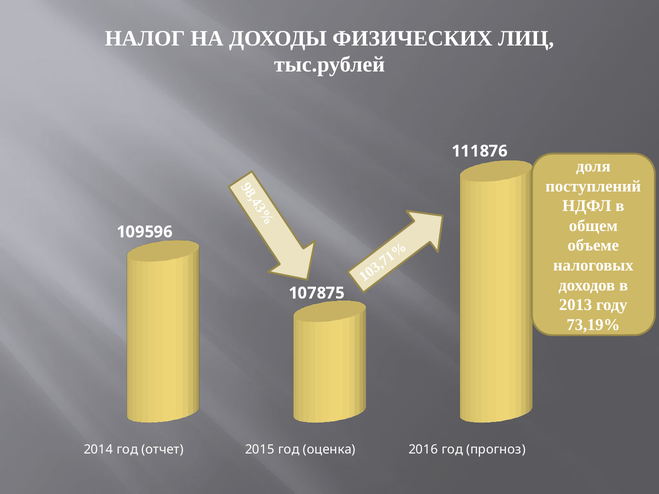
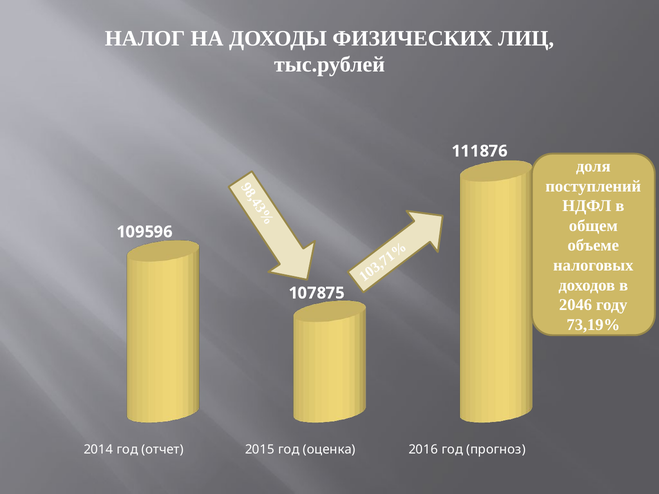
2013: 2013 -> 2046
